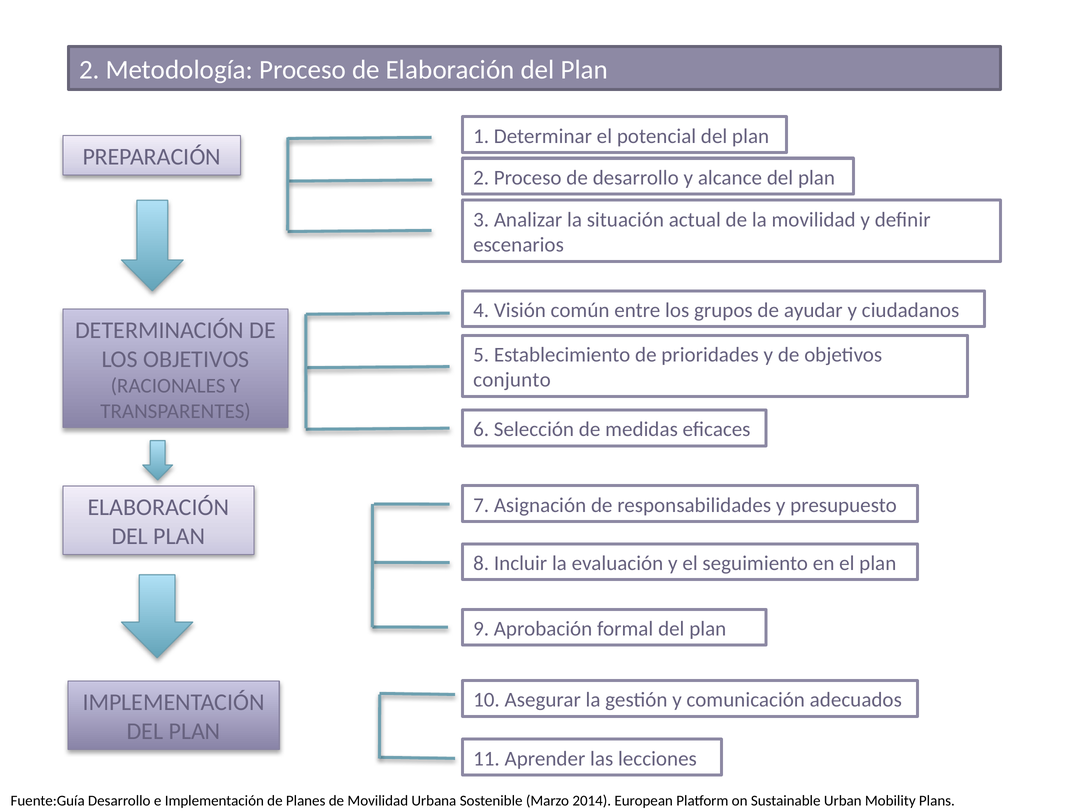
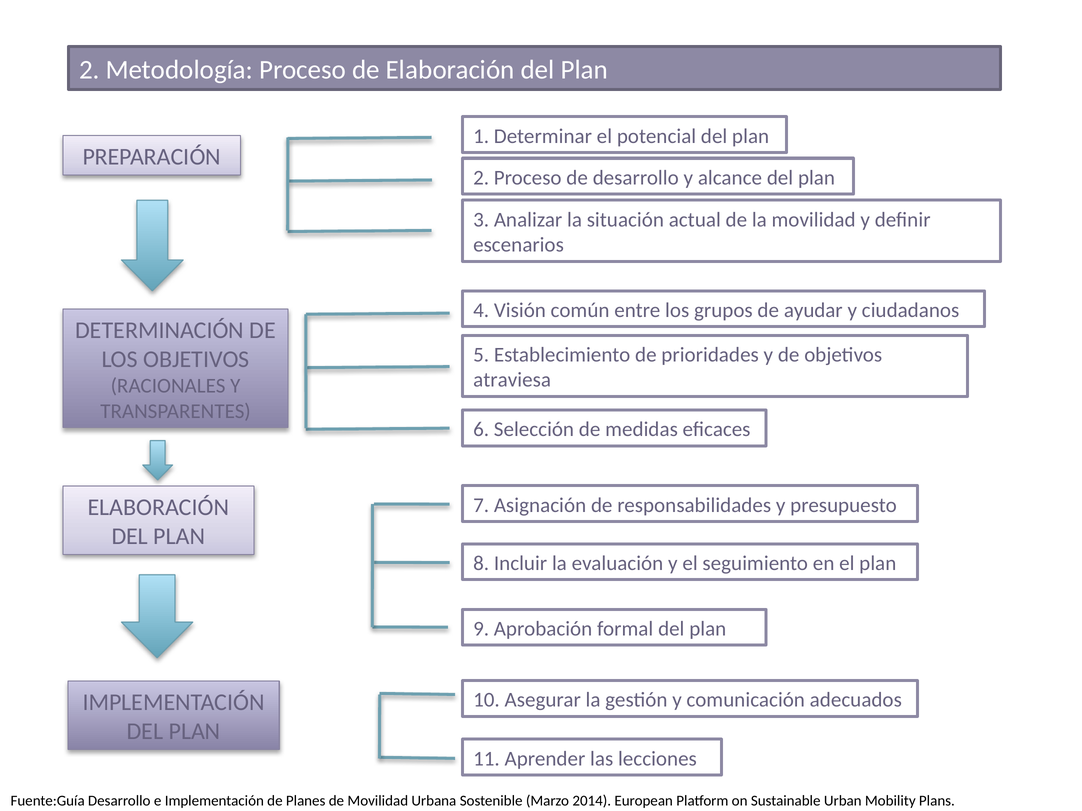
conjunto: conjunto -> atraviesa
